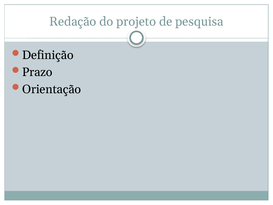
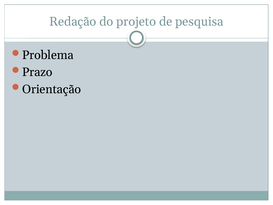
Definição: Definição -> Problema
